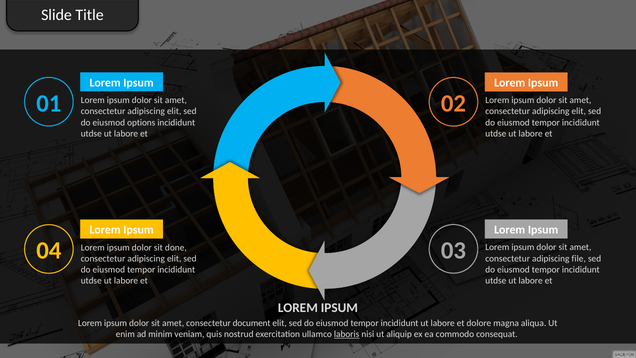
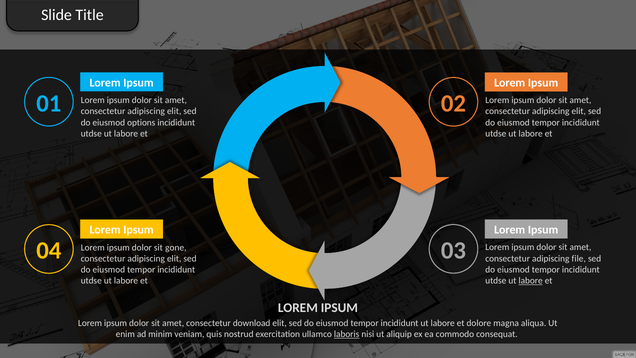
done: done -> gone
labore at (531, 281) underline: none -> present
document: document -> download
